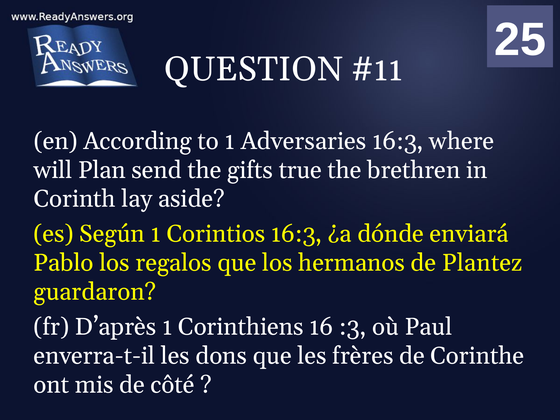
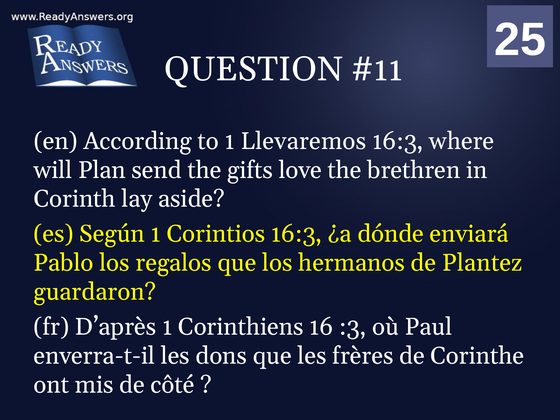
Adversaries: Adversaries -> Llevaremos
true: true -> love
